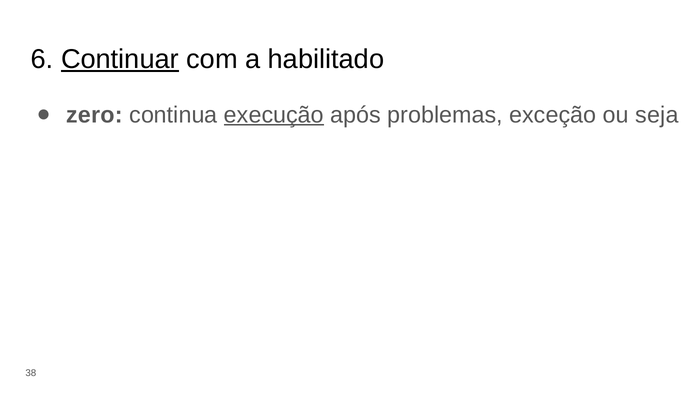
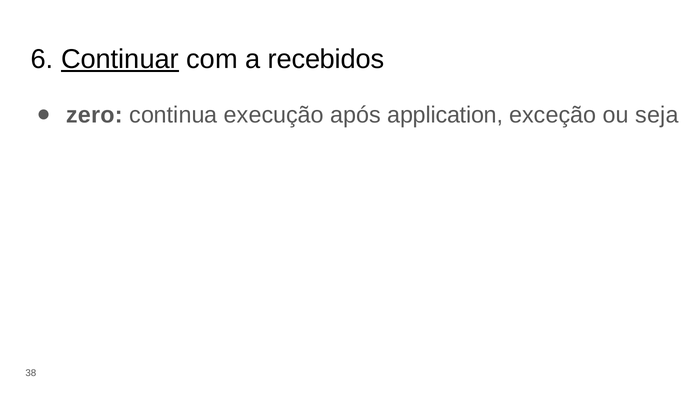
habilitado: habilitado -> recebidos
execução underline: present -> none
problemas: problemas -> application
